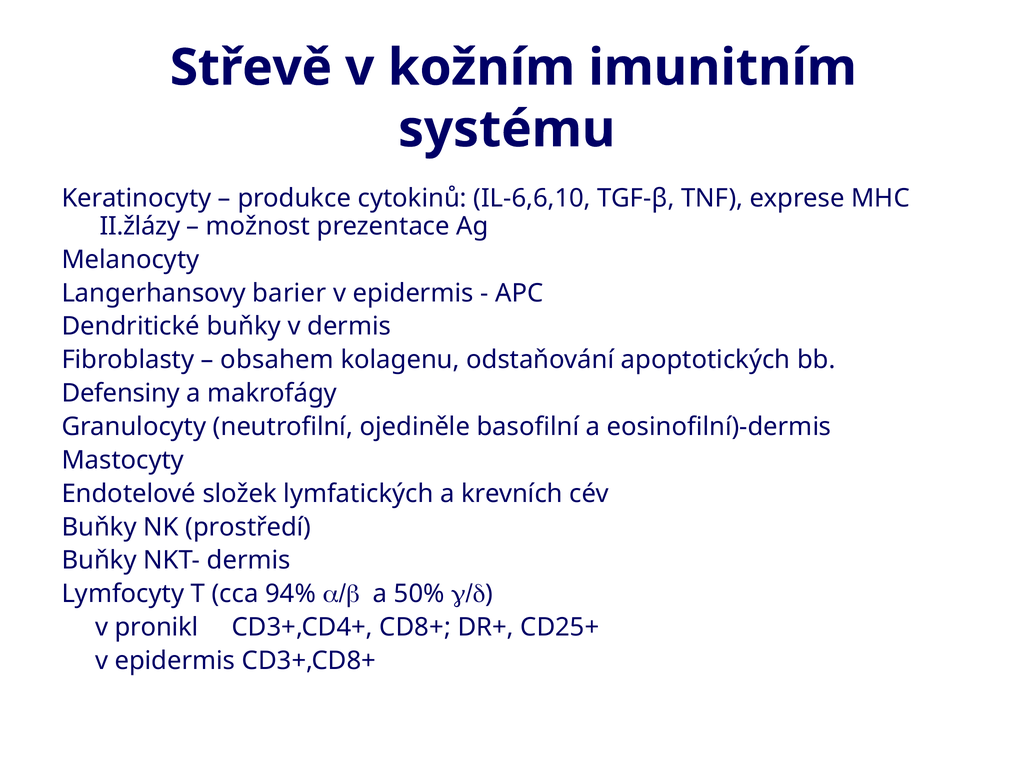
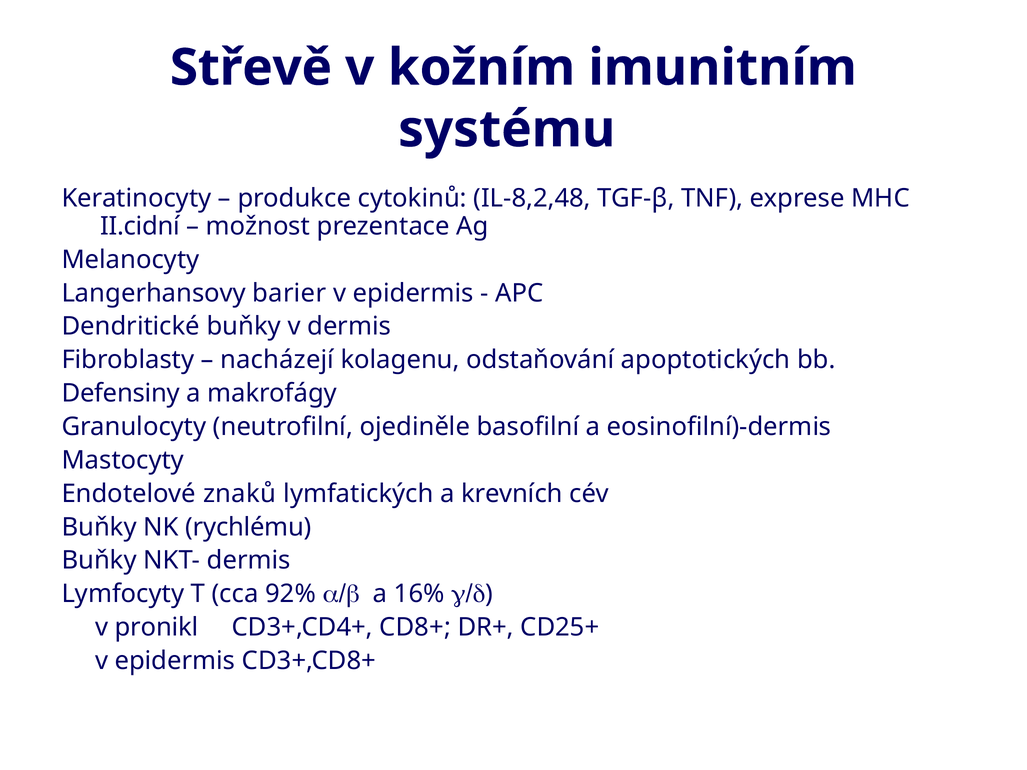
IL-6,6,10: IL-6,6,10 -> IL-8,2,48
II.žlázy: II.žlázy -> II.cidní
obsahem: obsahem -> nacházejí
složek: složek -> znaků
prostředí: prostředí -> rychlému
94%: 94% -> 92%
50%: 50% -> 16%
